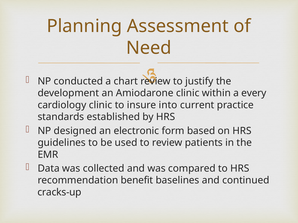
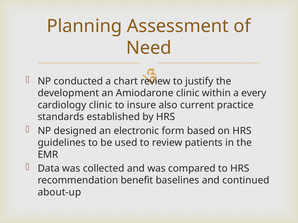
into: into -> also
cracks-up: cracks-up -> about-up
